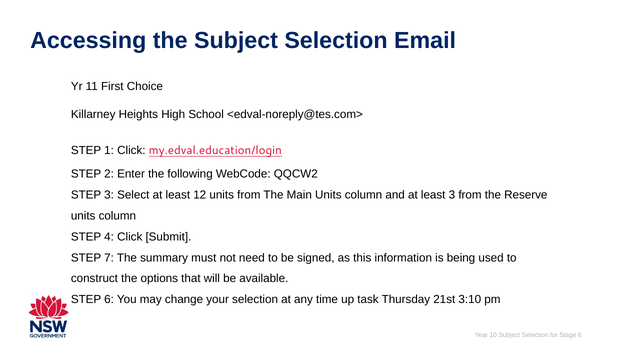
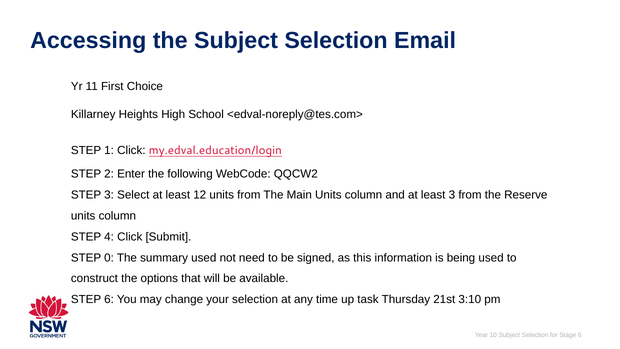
7: 7 -> 0
summary must: must -> used
